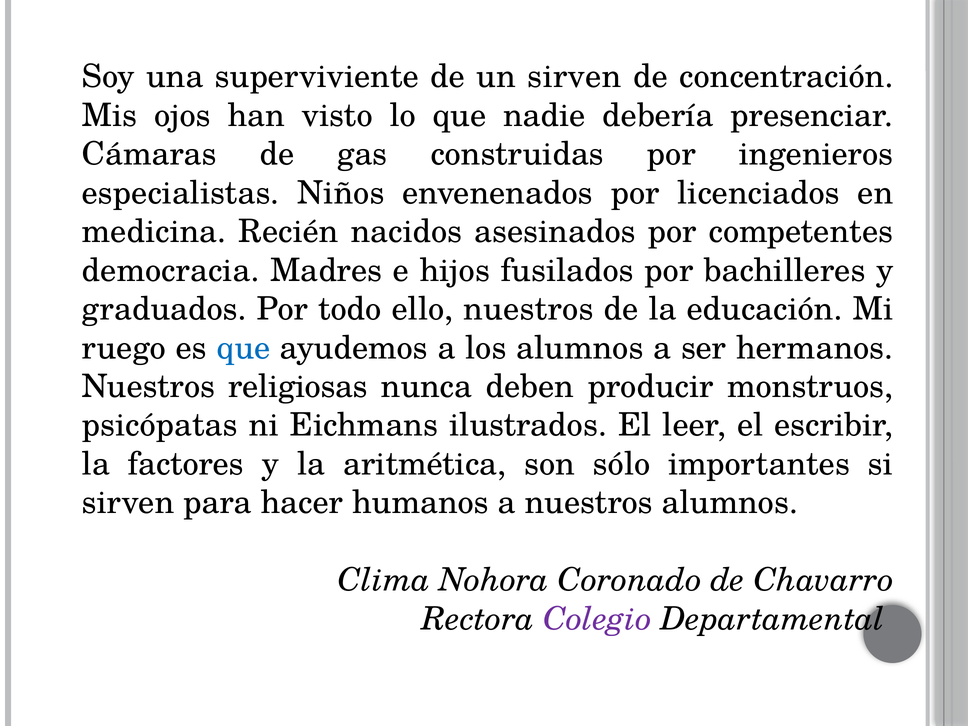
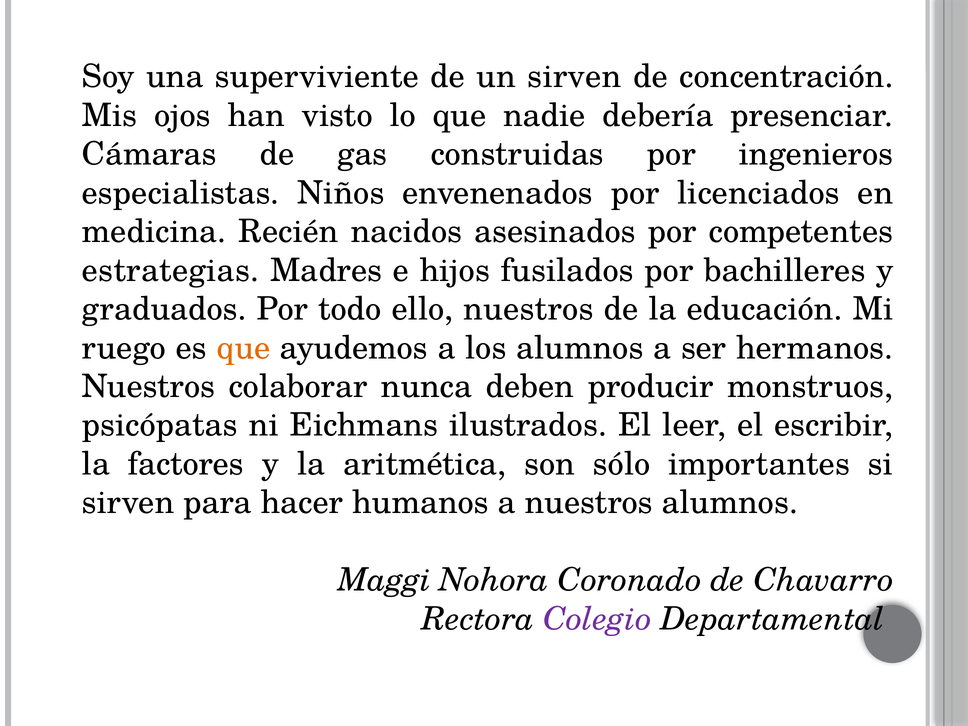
democracia: democracia -> estrategias
que at (243, 348) colour: blue -> orange
religiosas: religiosas -> colaborar
Clima: Clima -> Maggi
